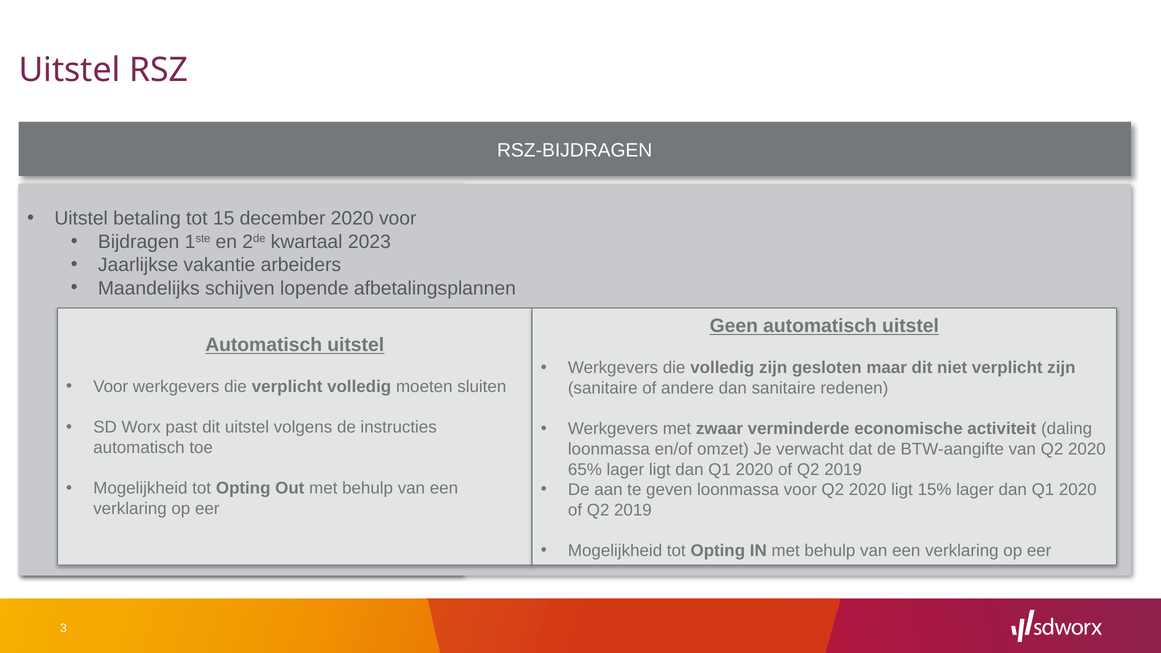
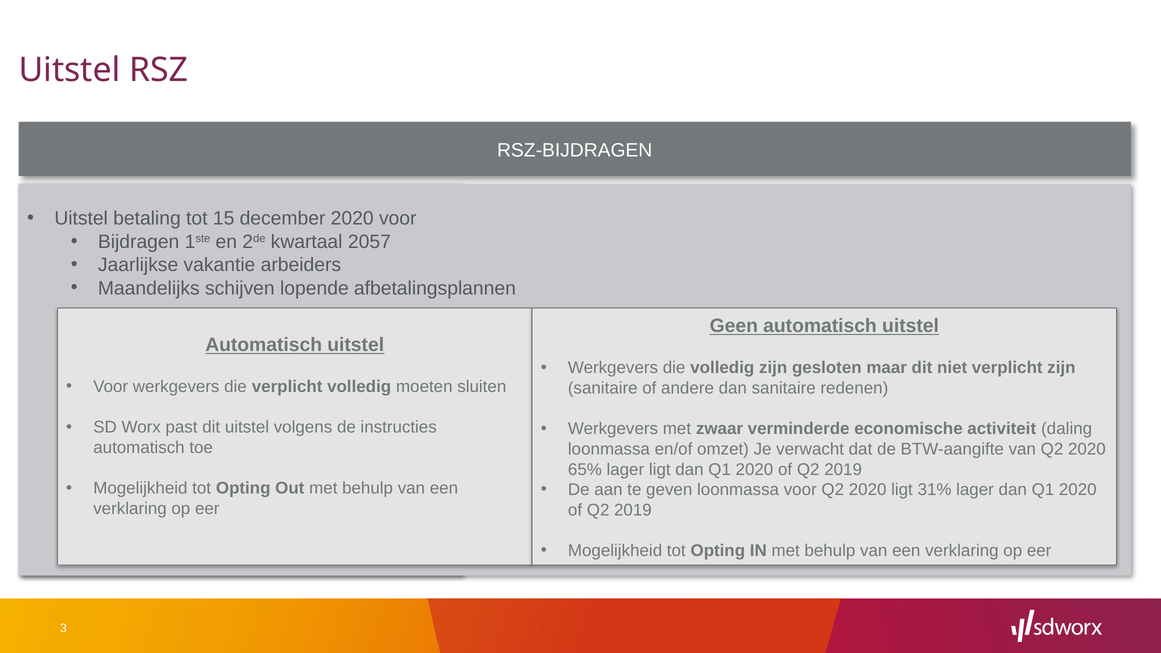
2023: 2023 -> 2057
15%: 15% -> 31%
